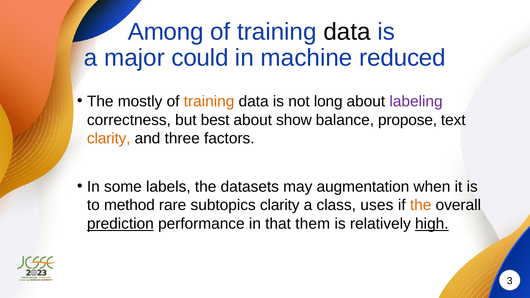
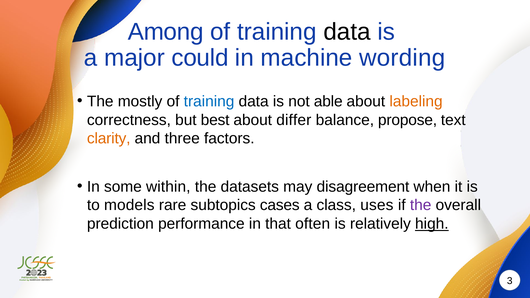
reduced: reduced -> wording
training at (209, 101) colour: orange -> blue
long: long -> able
labeling colour: purple -> orange
show: show -> differ
labels: labels -> within
augmentation: augmentation -> disagreement
method: method -> models
subtopics clarity: clarity -> cases
the at (421, 205) colour: orange -> purple
prediction underline: present -> none
them: them -> often
